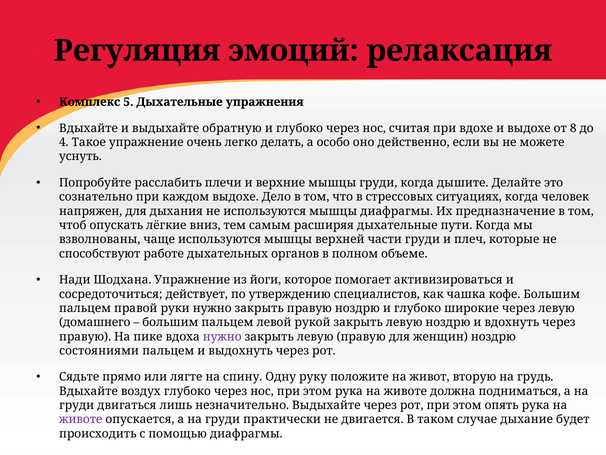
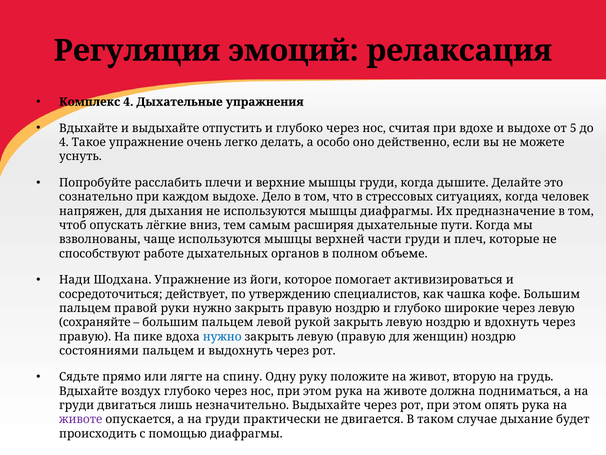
Комплекс 5: 5 -> 4
обратную: обратную -> отпустить
8: 8 -> 5
домашнего: домашнего -> сохраняйте
нужно at (222, 336) colour: purple -> blue
